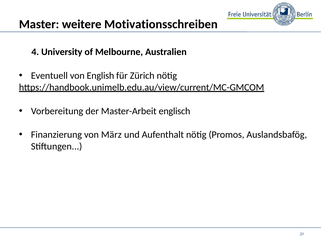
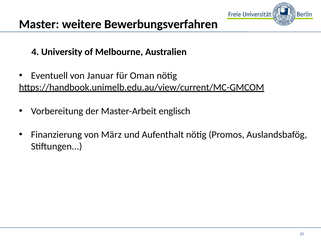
Motivationsschreiben: Motivationsschreiben -> Bewerbungsverfahren
English: English -> Januar
Zürich: Zürich -> Oman
